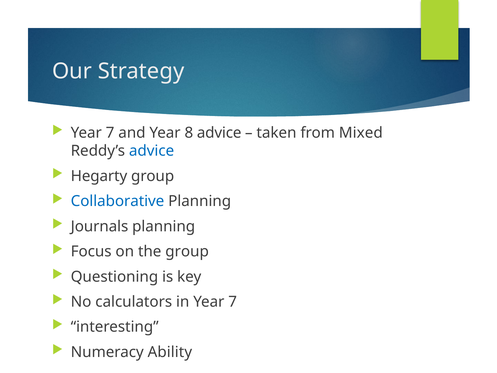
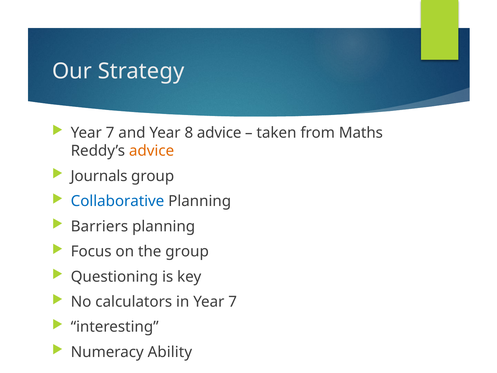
Mixed: Mixed -> Maths
advice at (152, 151) colour: blue -> orange
Hegarty: Hegarty -> Journals
Journals: Journals -> Barriers
